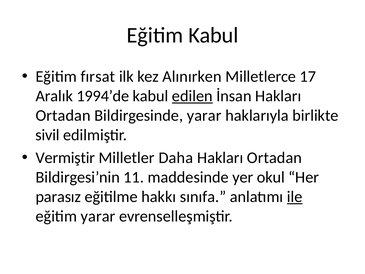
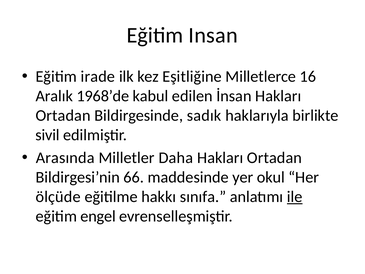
Eğitim Kabul: Kabul -> Insan
fırsat: fırsat -> irade
Alınırken: Alınırken -> Eşitliğine
17: 17 -> 16
1994’de: 1994’de -> 1968’de
edilen underline: present -> none
Bildirgesinde yarar: yarar -> sadık
Vermiştir: Vermiştir -> Arasında
11: 11 -> 66
parasız: parasız -> ölçüde
eğitim yarar: yarar -> engel
